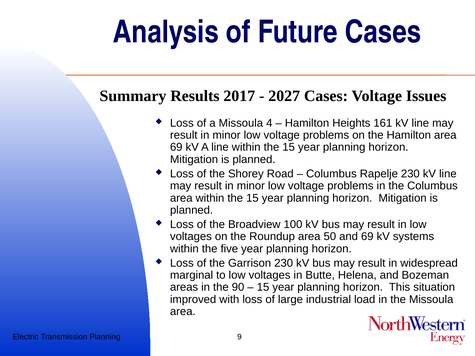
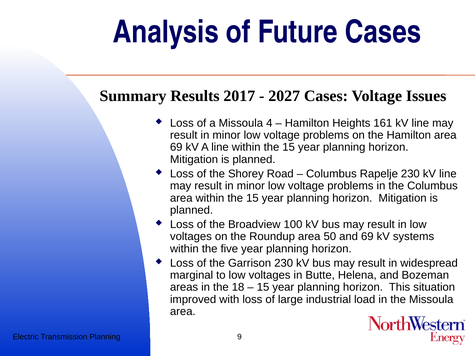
90: 90 -> 18
